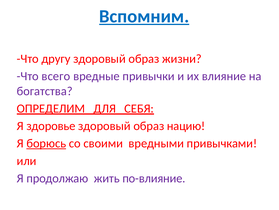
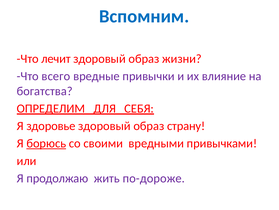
Вспомним underline: present -> none
другу: другу -> лечит
нацию: нацию -> страну
по-влияние: по-влияние -> по-дороже
